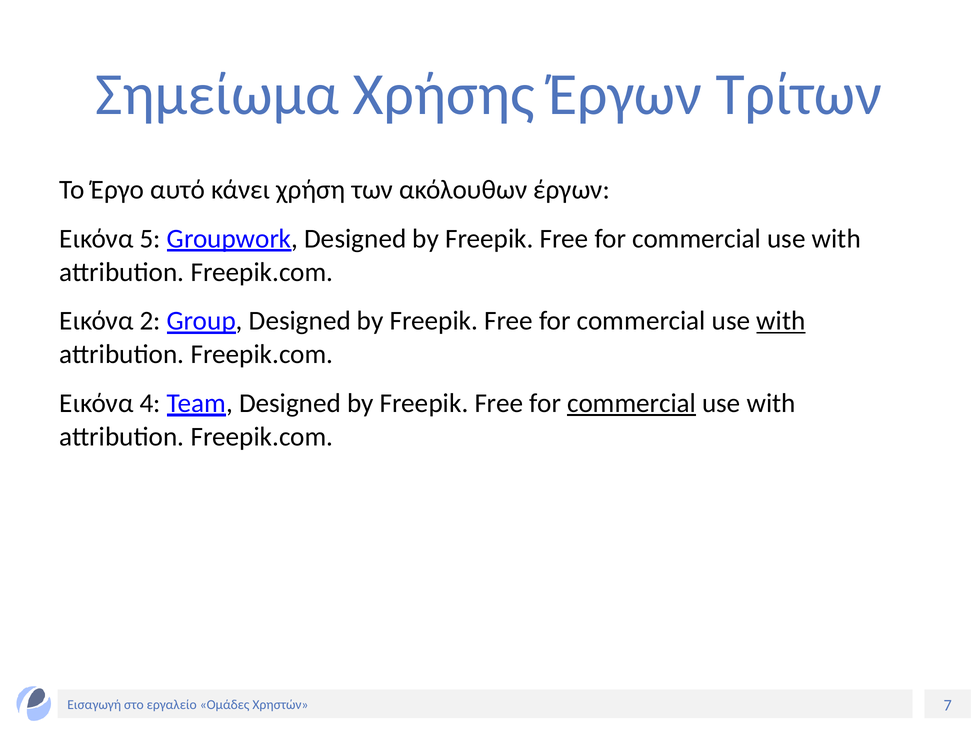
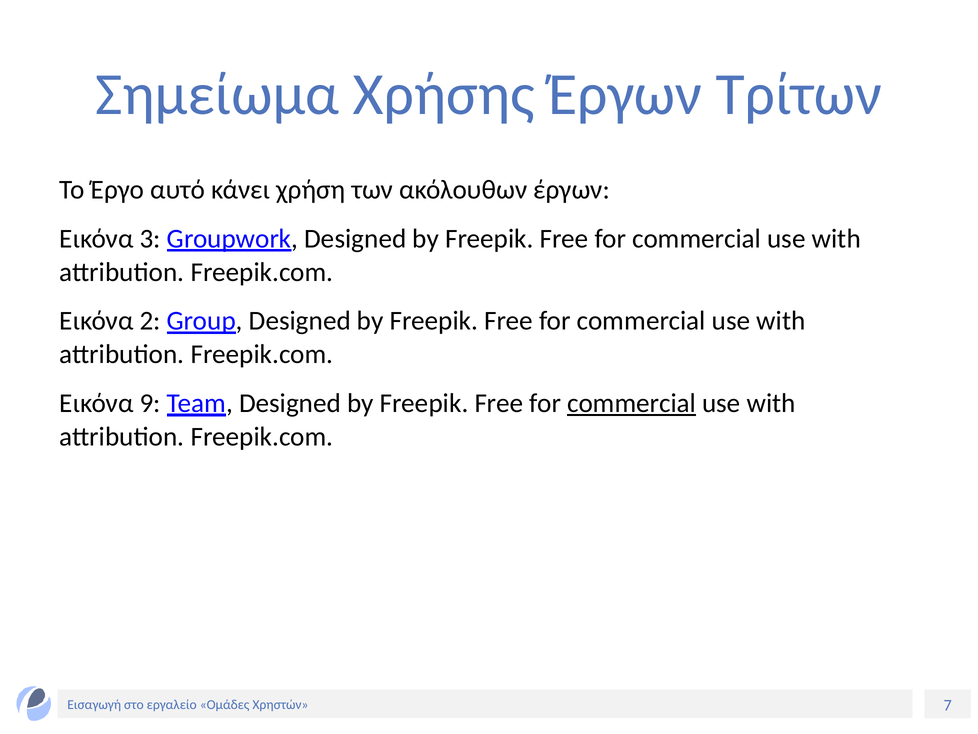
5: 5 -> 3
with at (781, 321) underline: present -> none
4: 4 -> 9
